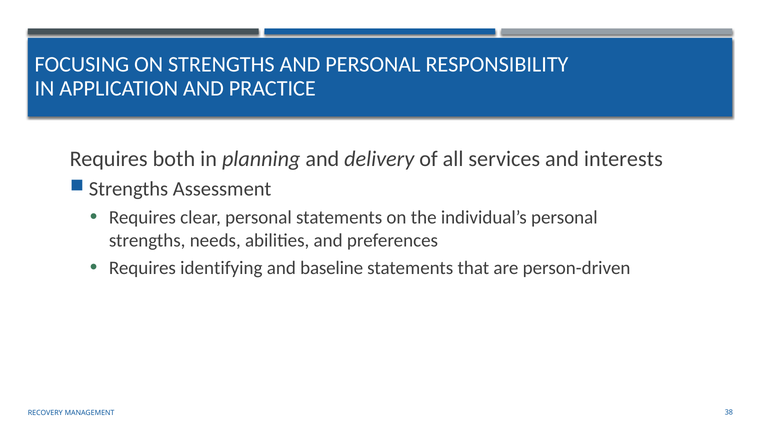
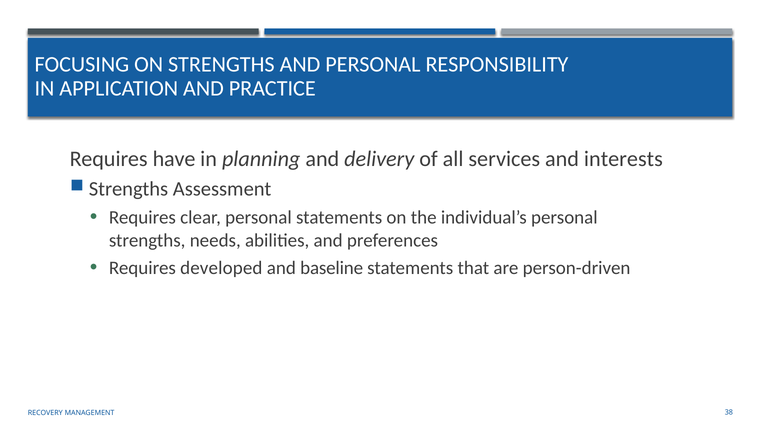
both: both -> have
identifying: identifying -> developed
